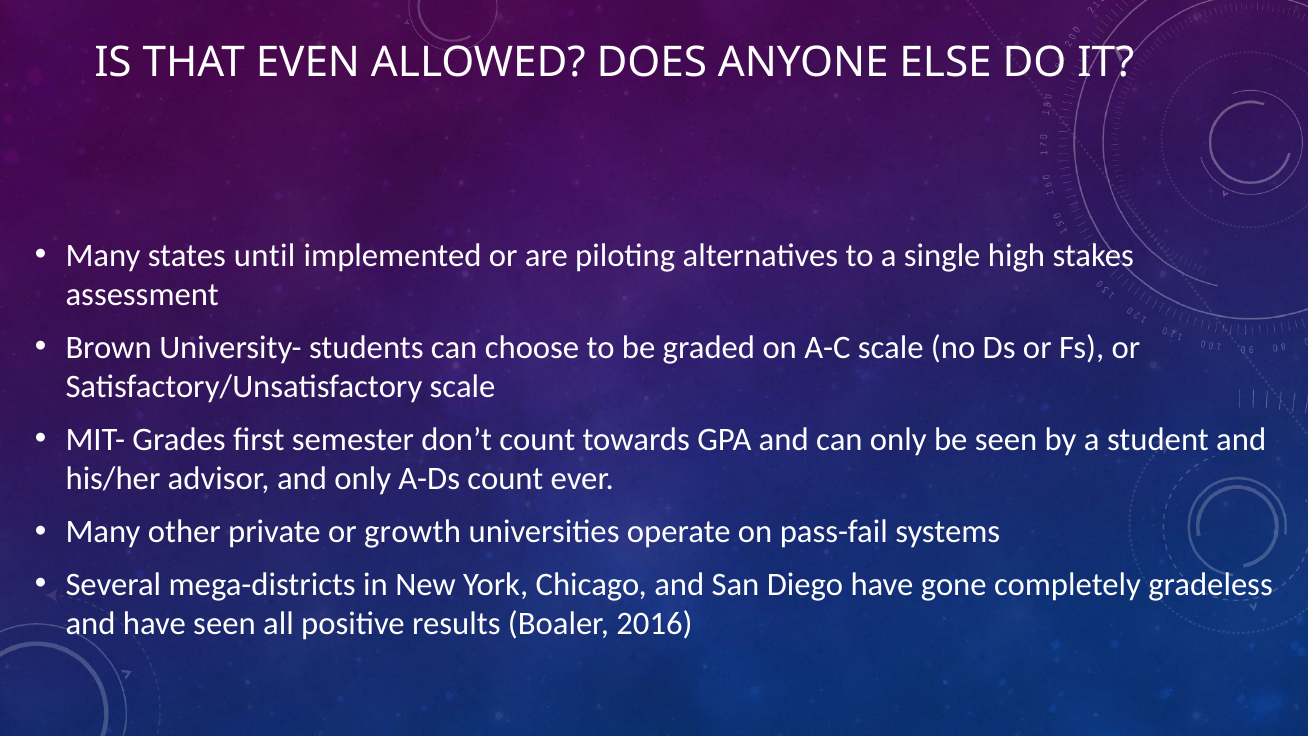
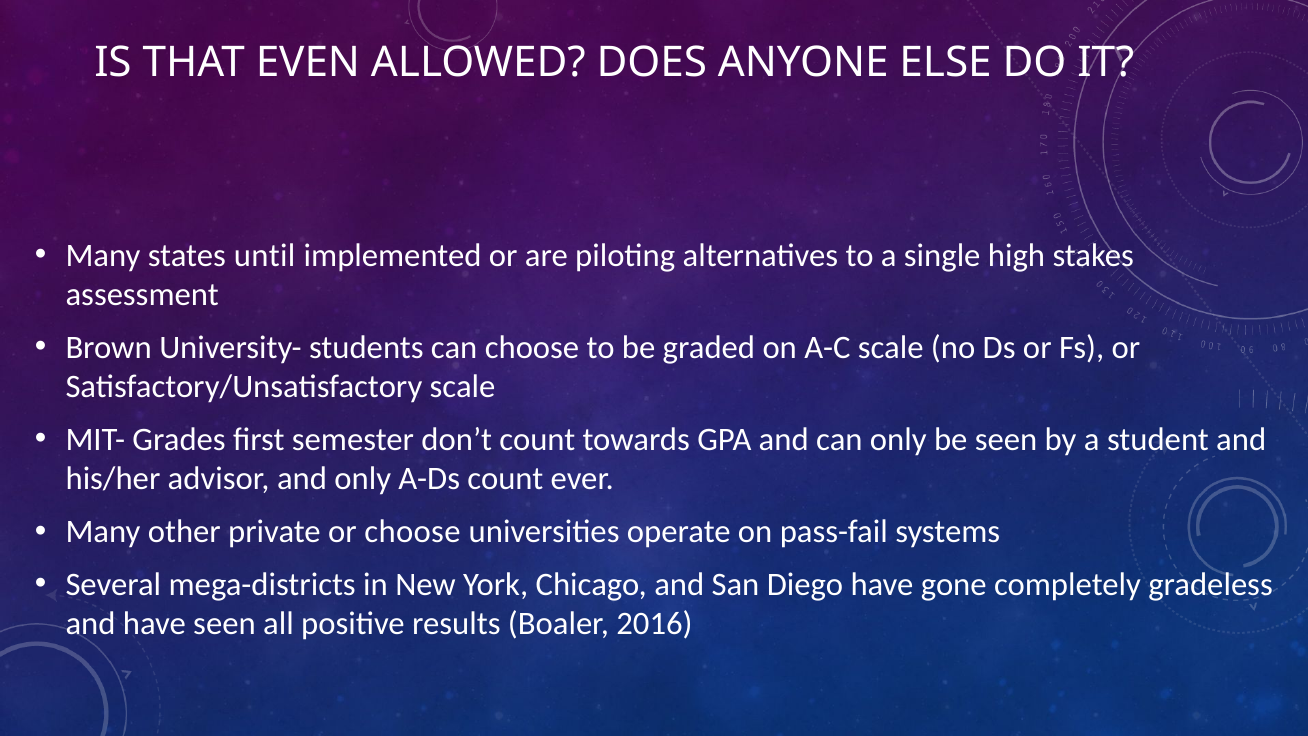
or growth: growth -> choose
